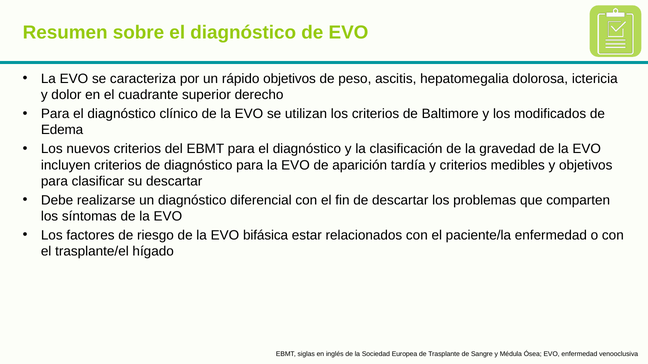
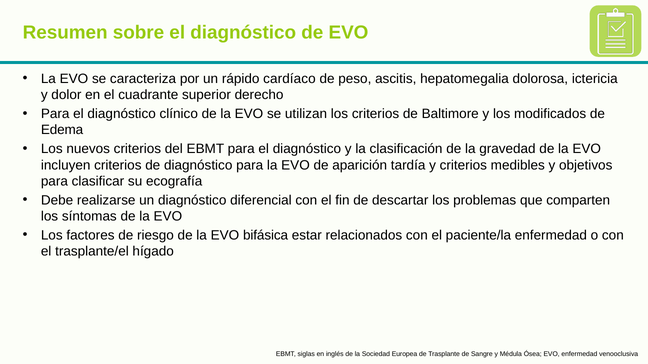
rápido objetivos: objetivos -> cardíaco
su descartar: descartar -> ecografía
